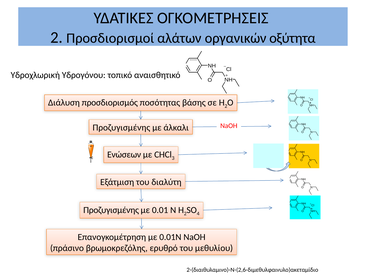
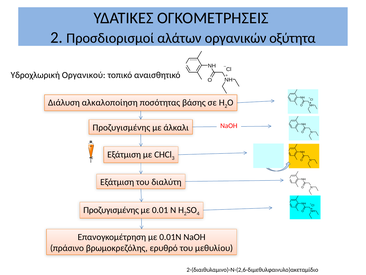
Υδρογόνου: Υδρογόνου -> Οργανικού
προσδιορισμός: προσδιορισμός -> αλκαλοποίηση
Ενώσεων at (124, 154): Ενώσεων -> Εξάτμιση
